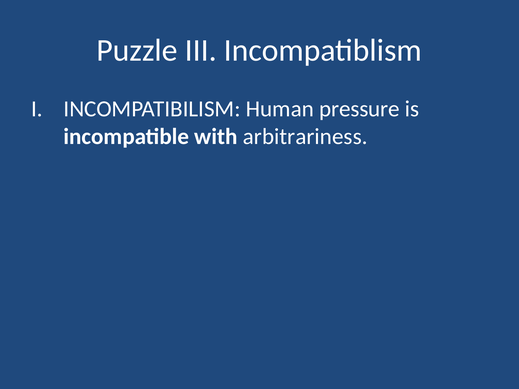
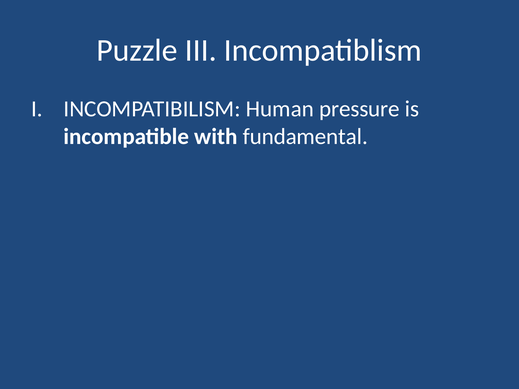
arbitrariness: arbitrariness -> fundamental
